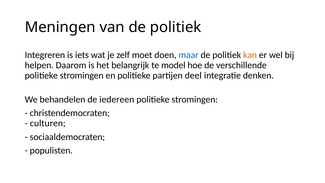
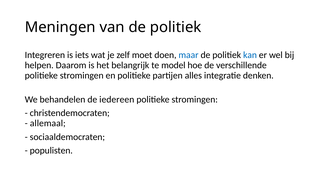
kan colour: orange -> blue
deel: deel -> alles
culturen: culturen -> allemaal
